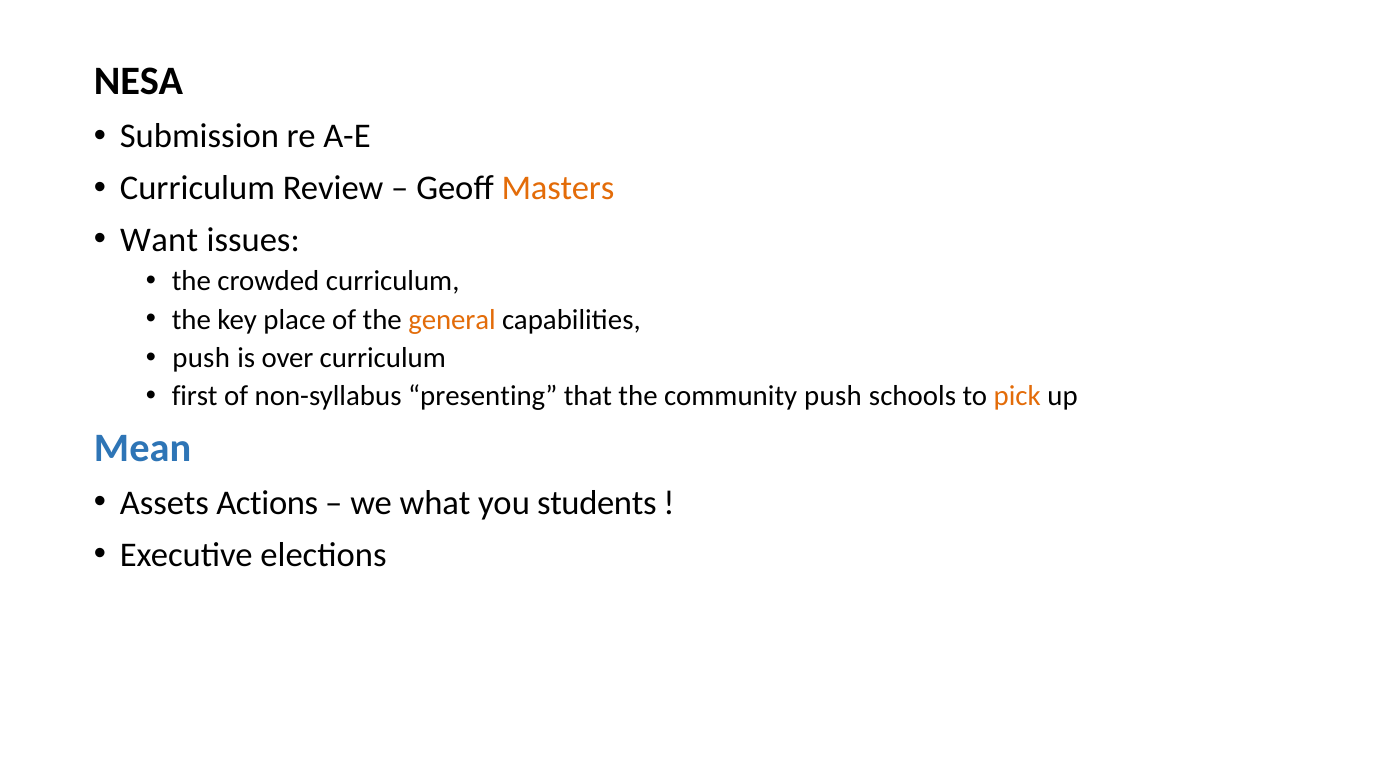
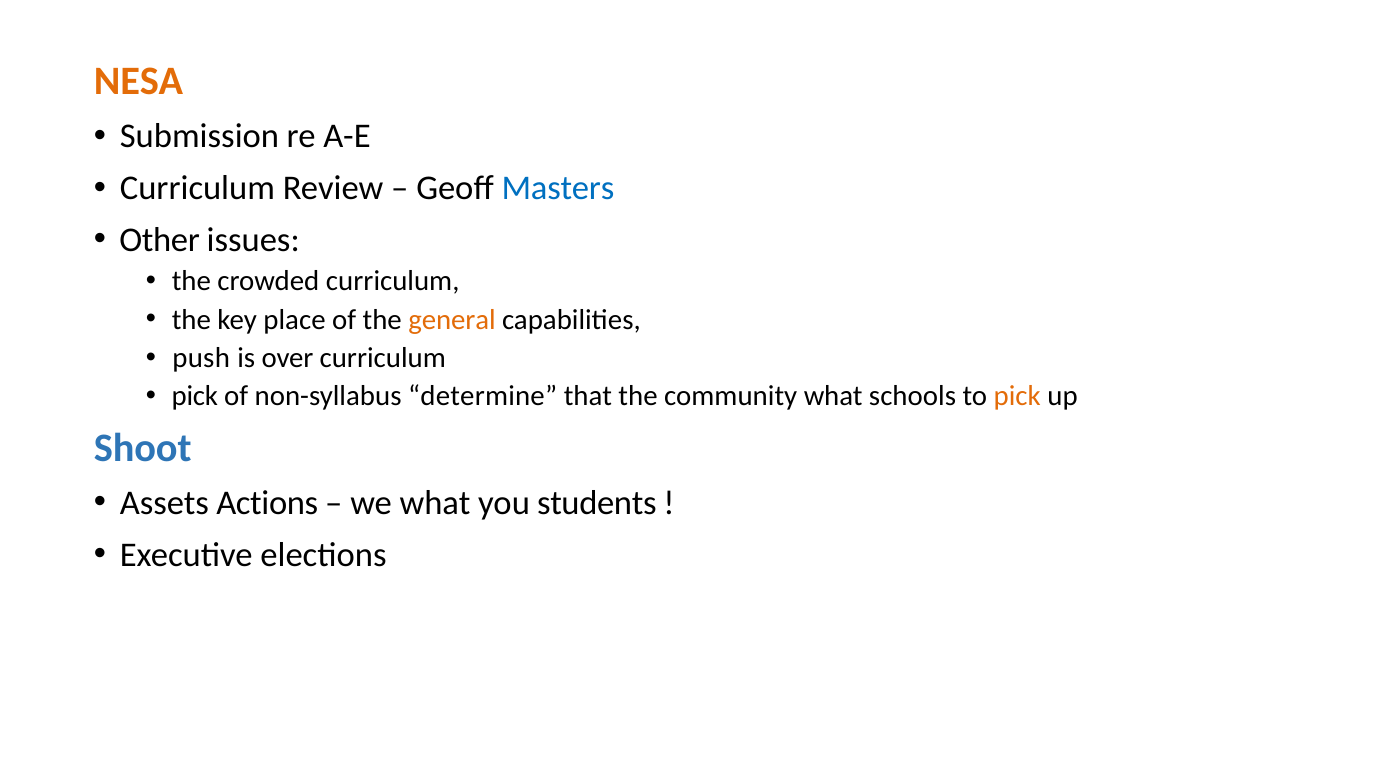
NESA colour: black -> orange
Masters colour: orange -> blue
Want: Want -> Other
first at (195, 397): first -> pick
presenting: presenting -> determine
community push: push -> what
Mean: Mean -> Shoot
